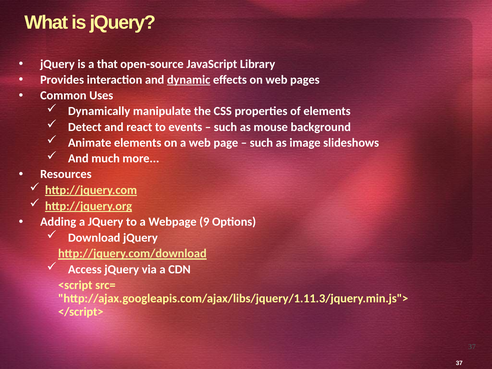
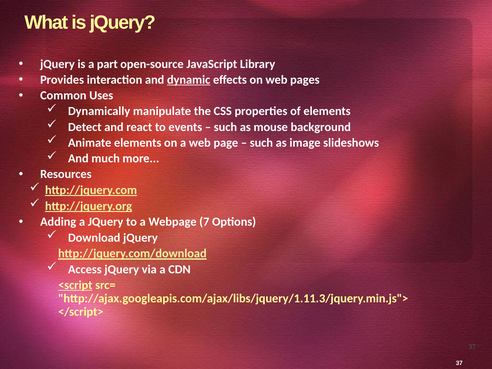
that: that -> part
9: 9 -> 7
<script underline: none -> present
